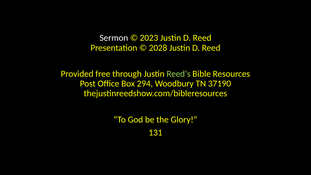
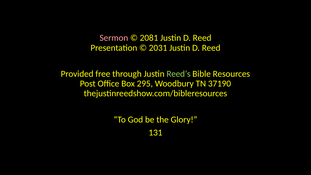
Sermon colour: white -> pink
2023: 2023 -> 2081
2028: 2028 -> 2031
294: 294 -> 295
